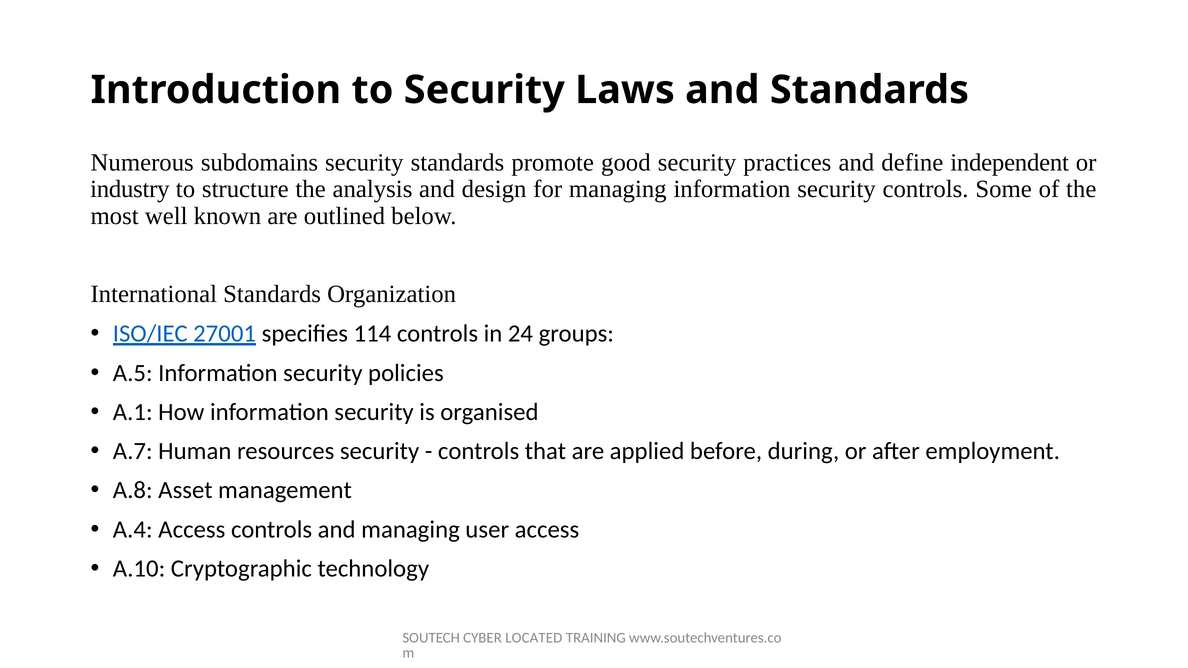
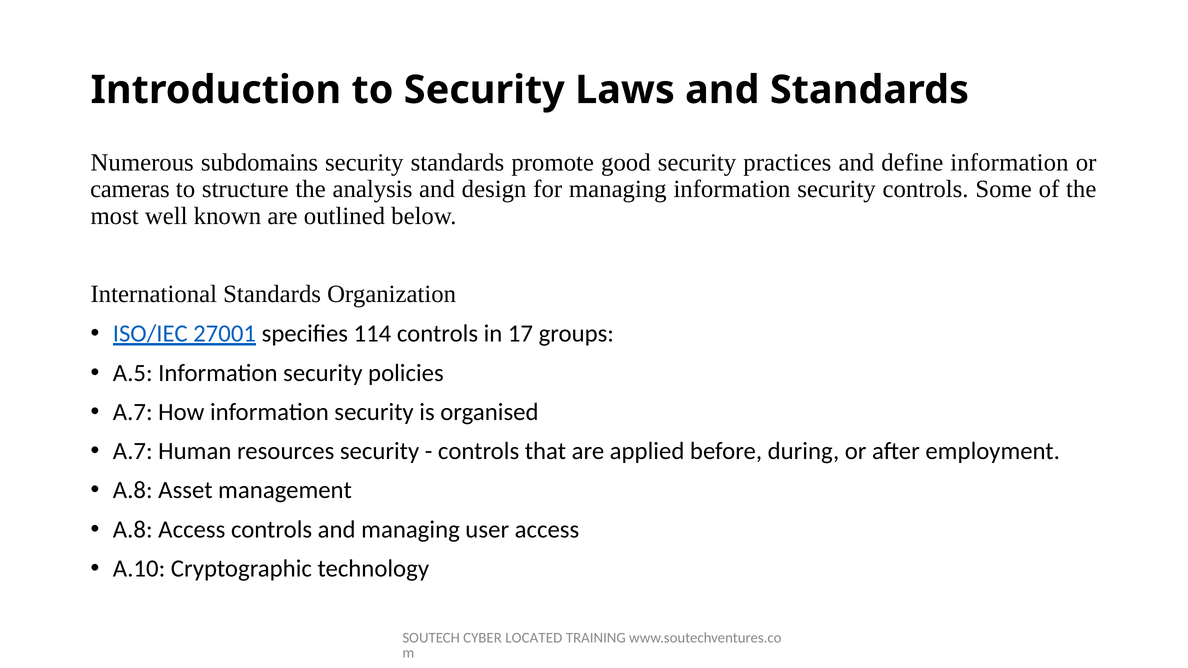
define independent: independent -> information
industry: industry -> cameras
24: 24 -> 17
A.1 at (133, 412): A.1 -> A.7
A.4 at (133, 530): A.4 -> A.8
